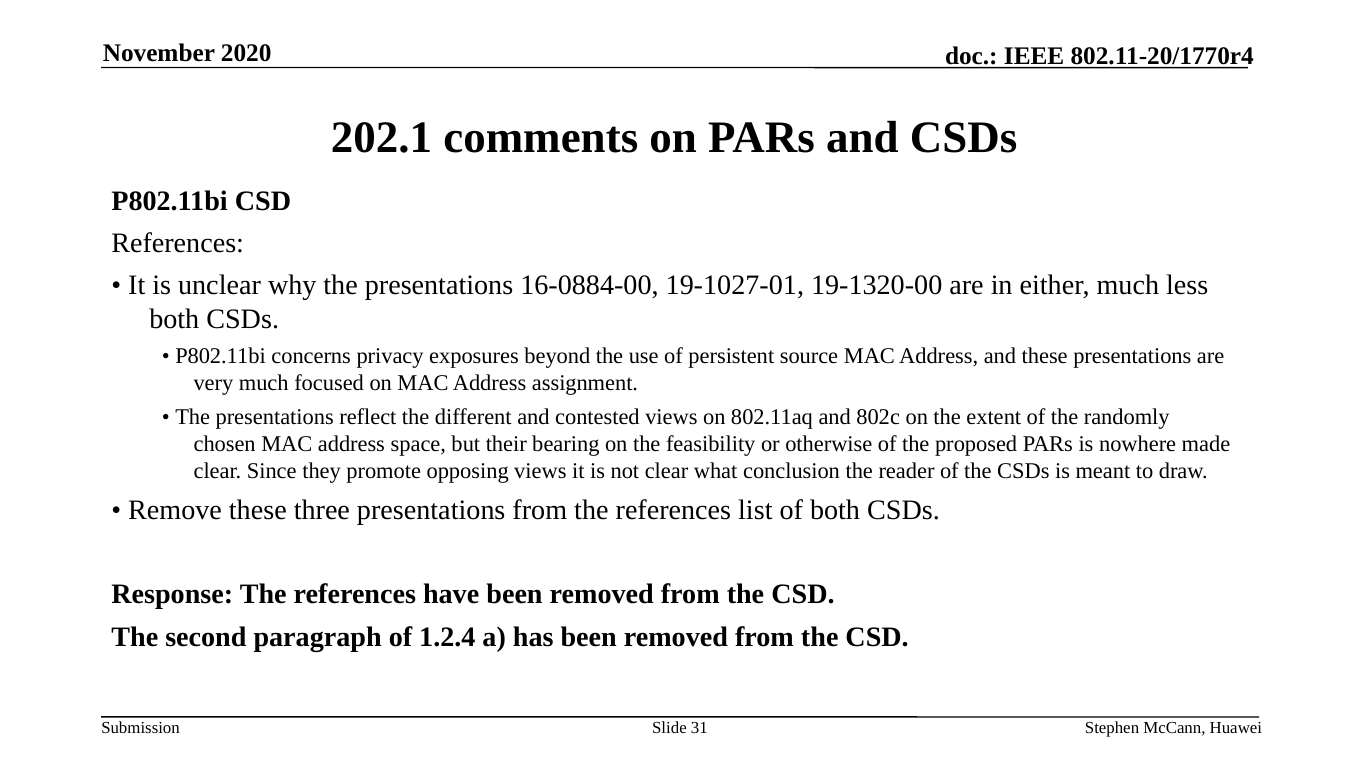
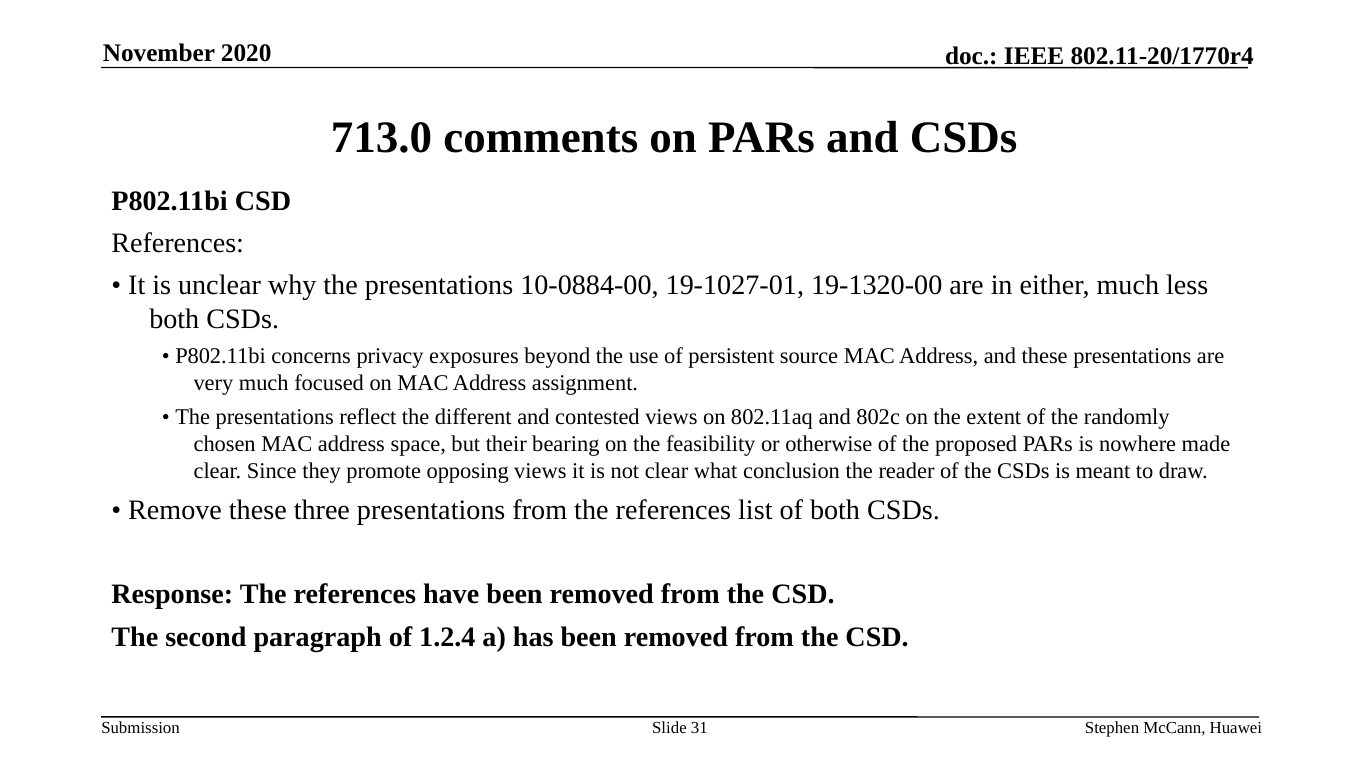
202.1: 202.1 -> 713.0
16-0884-00: 16-0884-00 -> 10-0884-00
